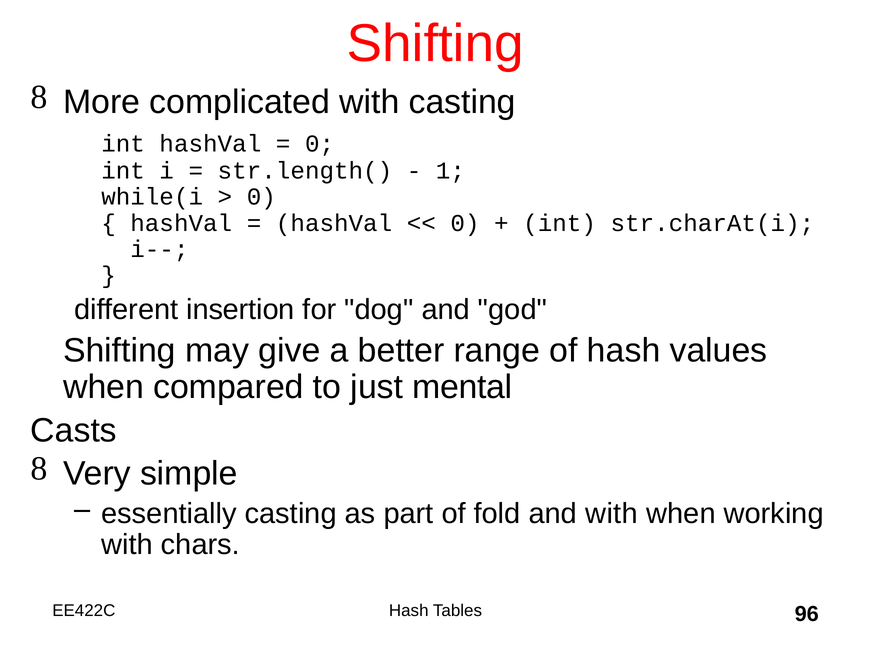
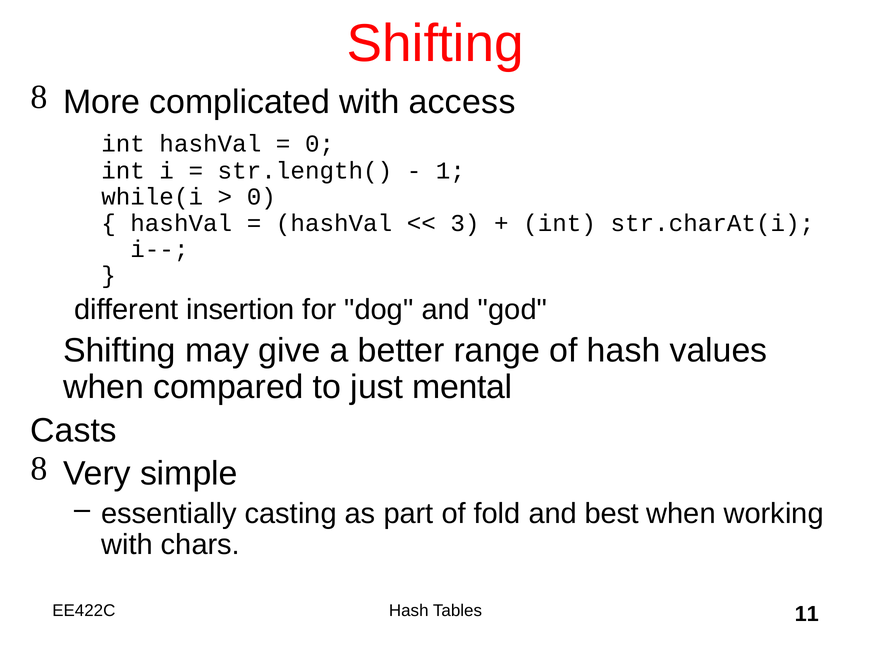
with casting: casting -> access
0 at (465, 223): 0 -> 3
and with: with -> best
96: 96 -> 11
